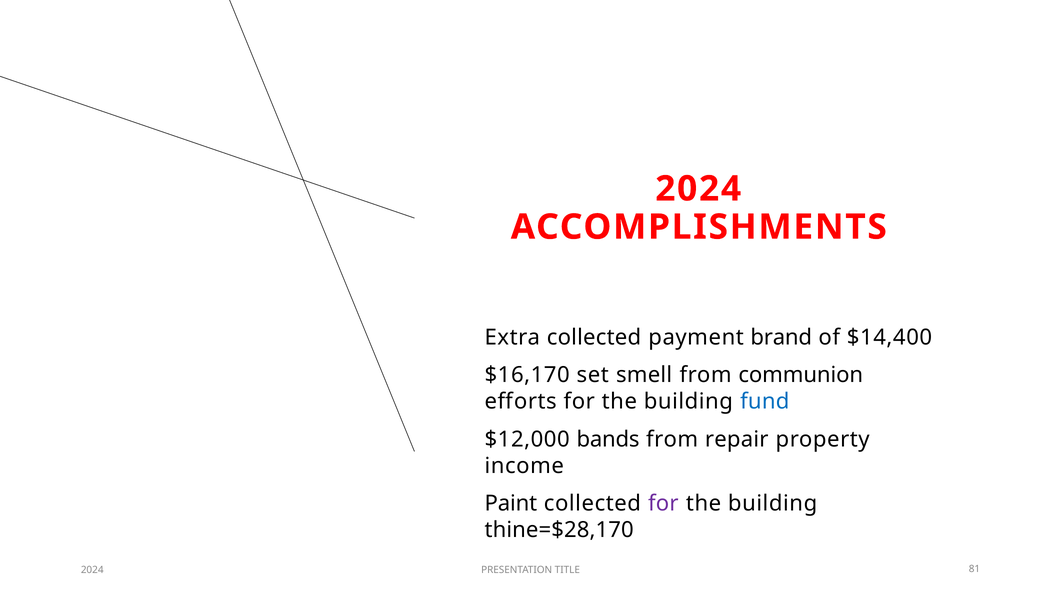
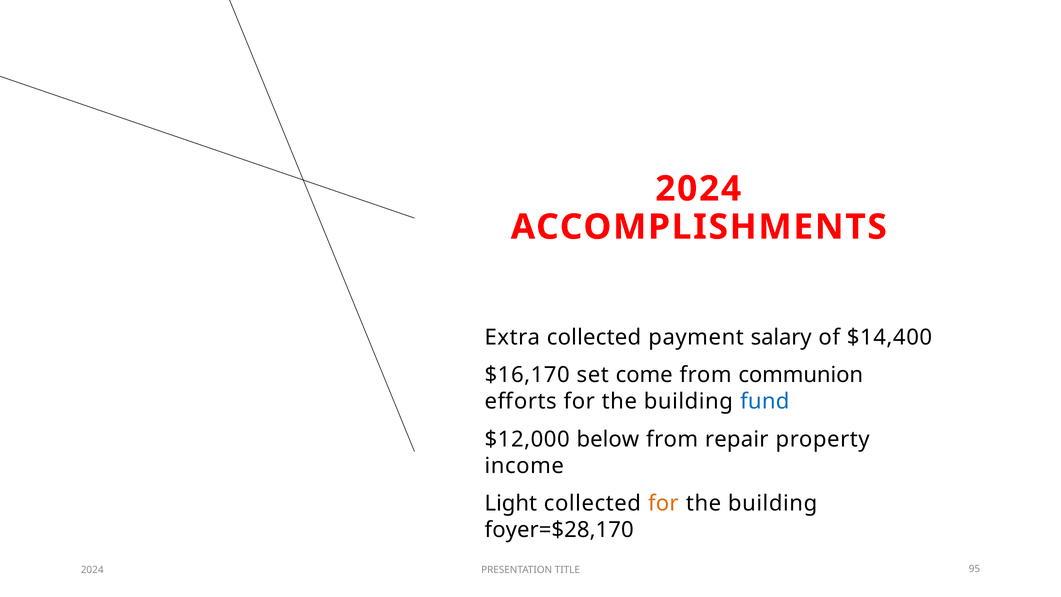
brand: brand -> salary
smell: smell -> come
bands: bands -> below
Paint: Paint -> Light
for at (663, 503) colour: purple -> orange
thine=$28,170: thine=$28,170 -> foyer=$28,170
81: 81 -> 95
